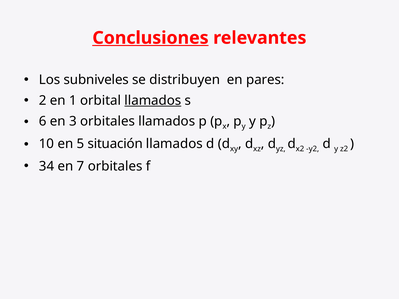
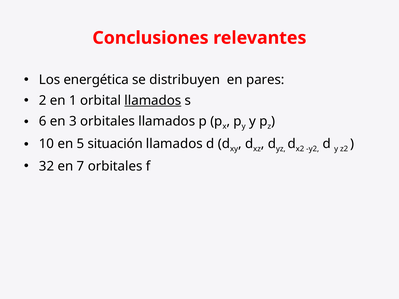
Conclusiones underline: present -> none
subniveles: subniveles -> energética
34: 34 -> 32
